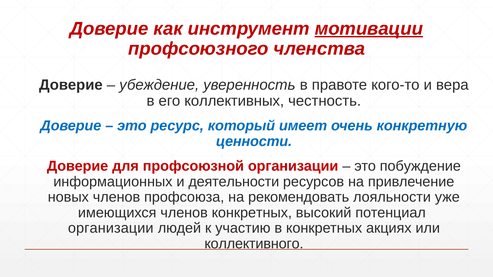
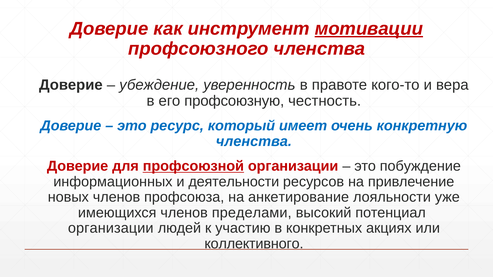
коллективных: коллективных -> профсоюзную
ценности at (254, 142): ценности -> членства
профсоюзной underline: none -> present
рекомендовать: рекомендовать -> анкетирование
членов конкретных: конкретных -> пределами
